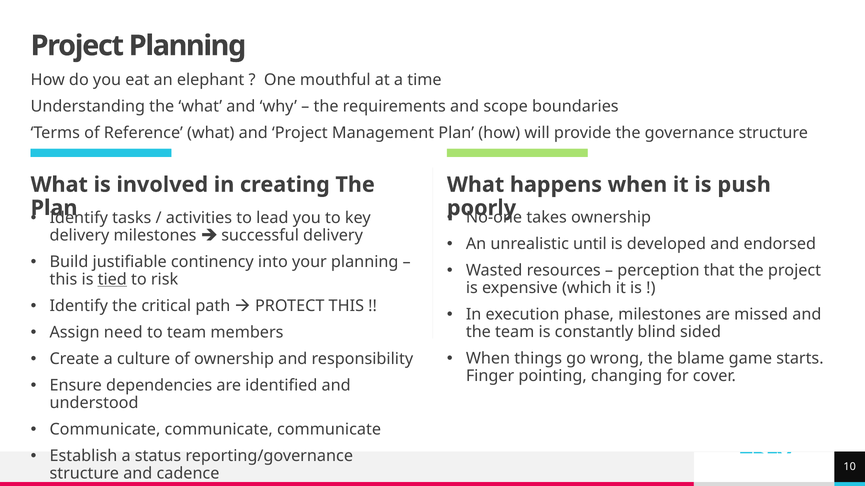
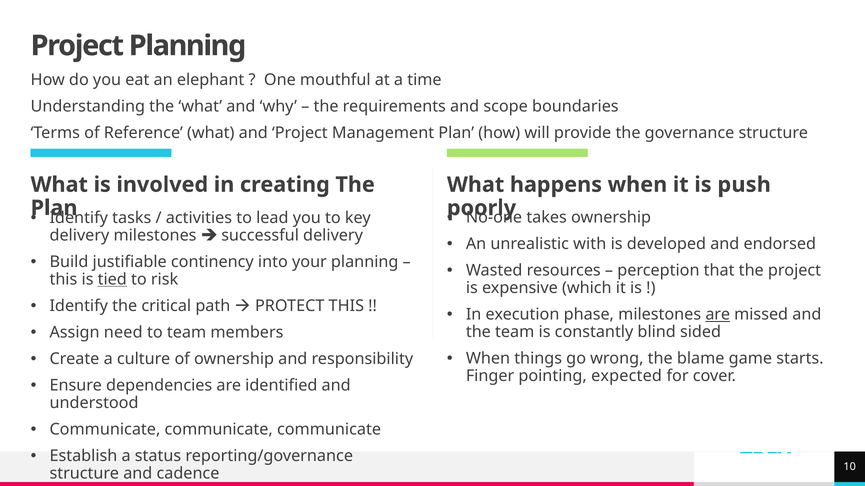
until: until -> with
are at (718, 315) underline: none -> present
changing: changing -> expected
